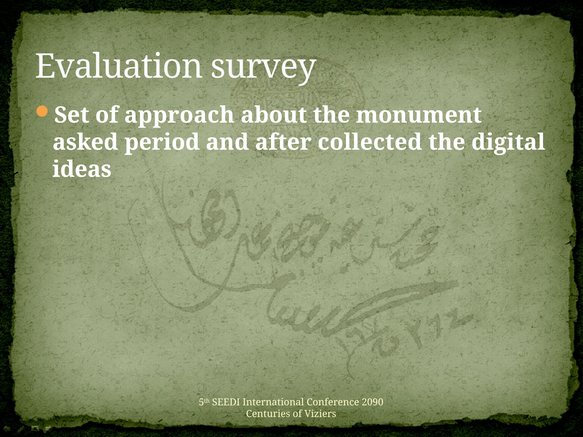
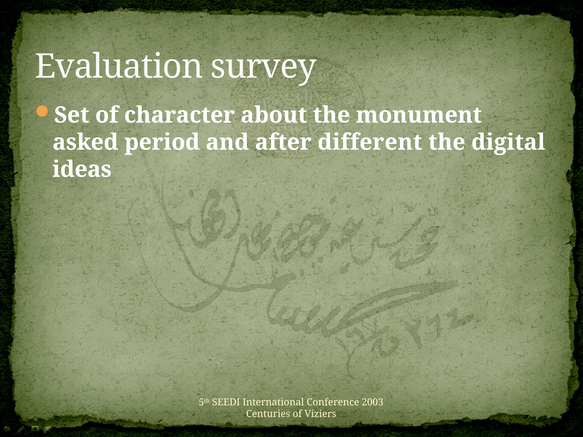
approach: approach -> character
collected: collected -> different
2090: 2090 -> 2003
